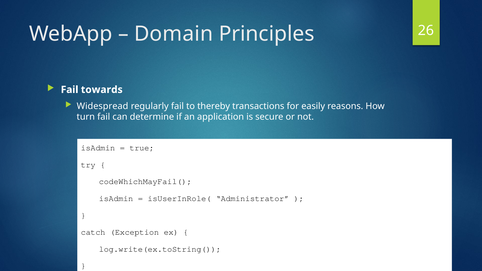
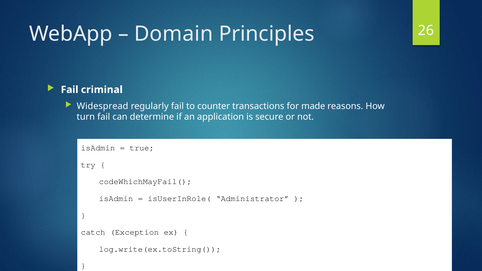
towards: towards -> criminal
thereby: thereby -> counter
easily: easily -> made
